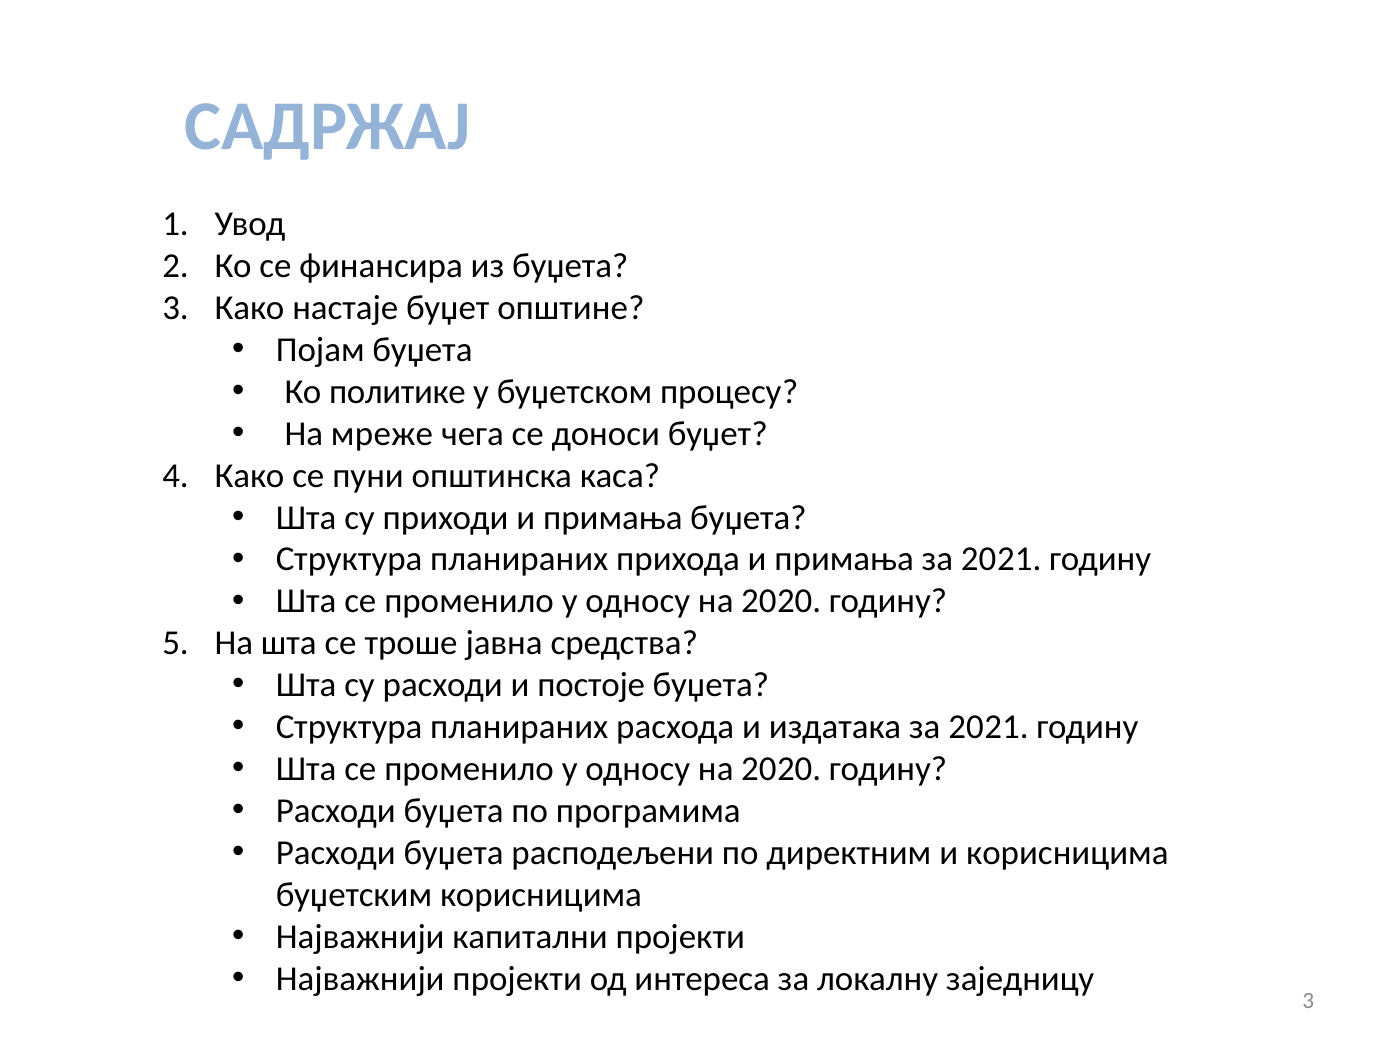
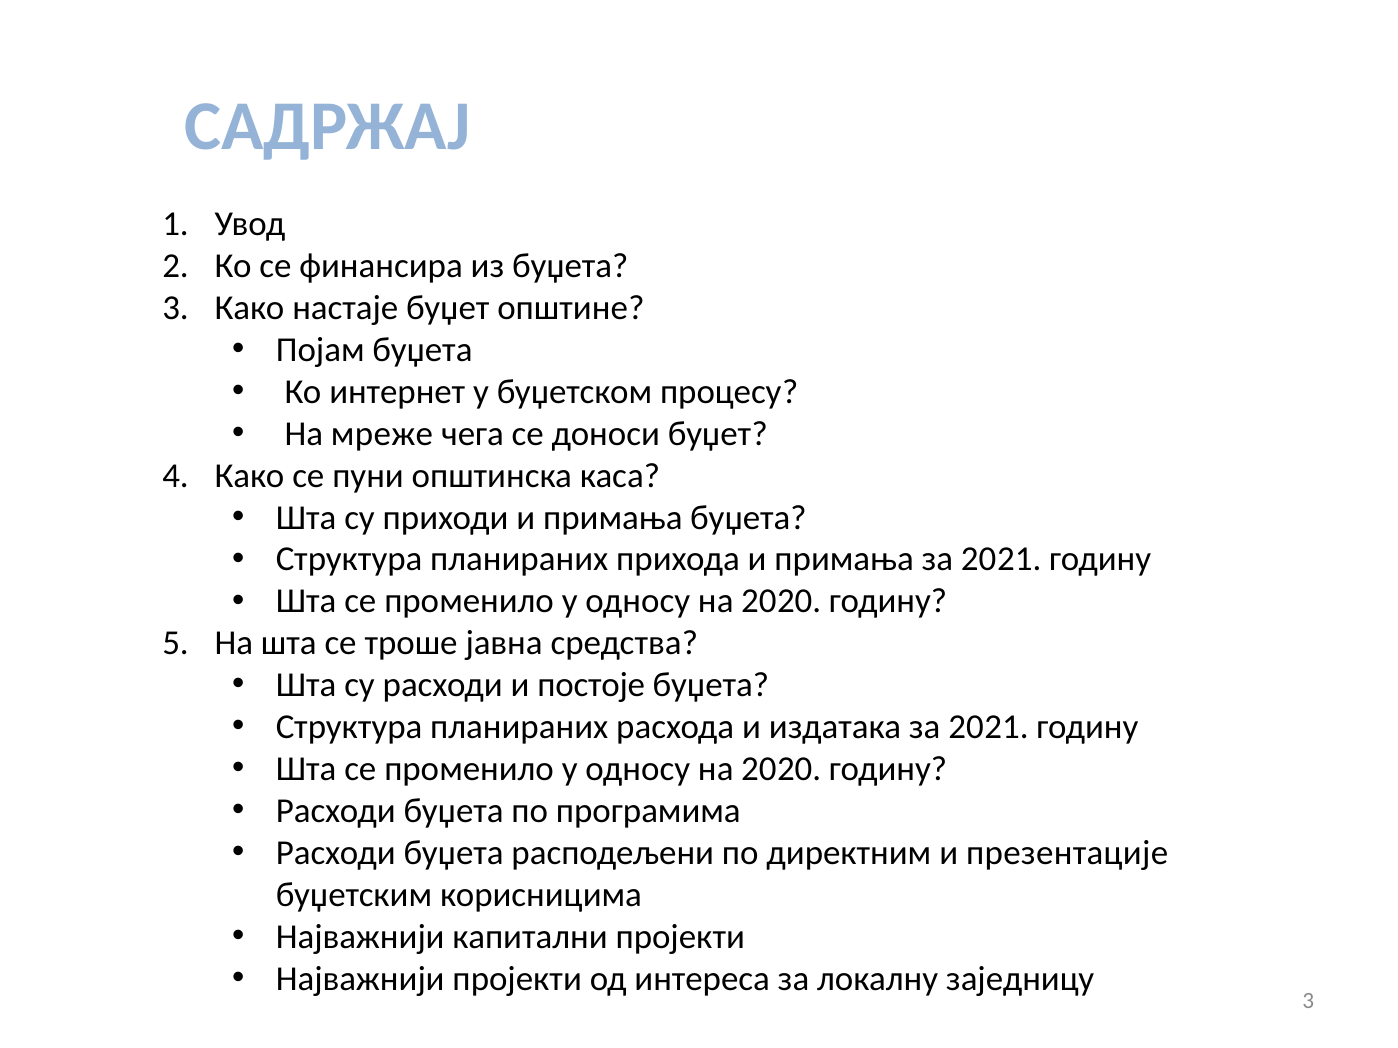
политике: политике -> интернет
и корисницима: корисницима -> презентације
